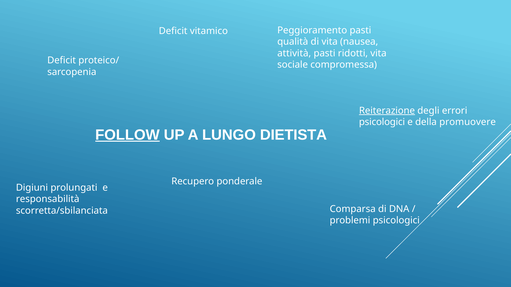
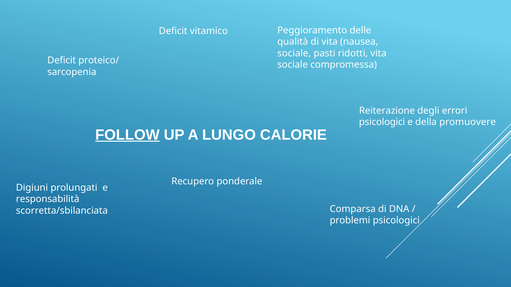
Peggioramento pasti: pasti -> delle
attività at (294, 53): attività -> sociale
Reiterazione underline: present -> none
DIETISTA: DIETISTA -> CALORIE
